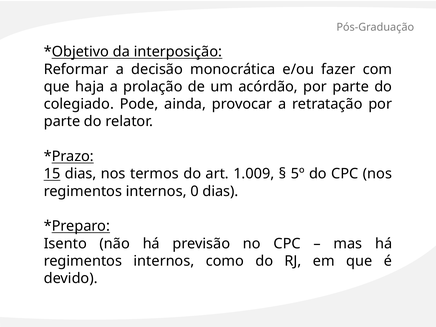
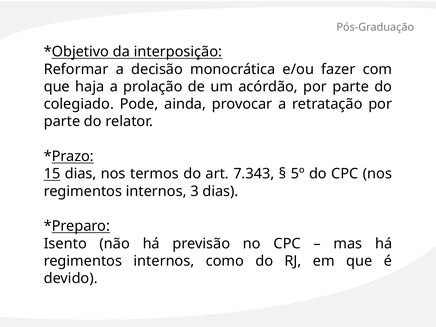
1.009: 1.009 -> 7.343
0: 0 -> 3
